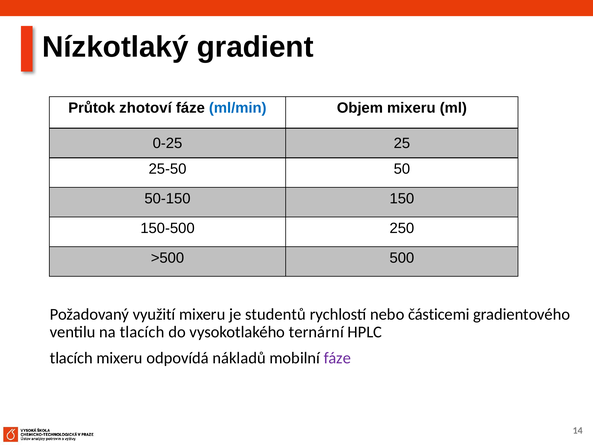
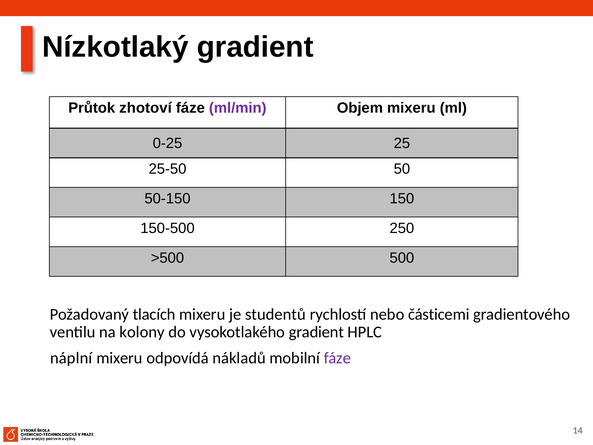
ml/min colour: blue -> purple
využití: využití -> tlacích
na tlacích: tlacích -> kolony
vysokotlakého ternární: ternární -> gradient
tlacích at (71, 358): tlacích -> náplní
